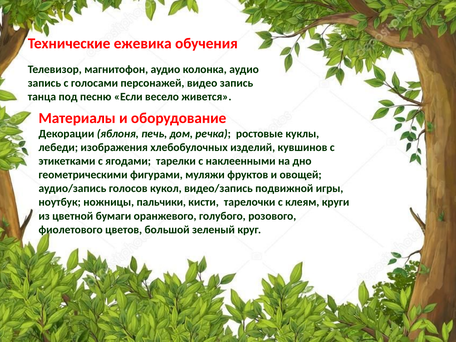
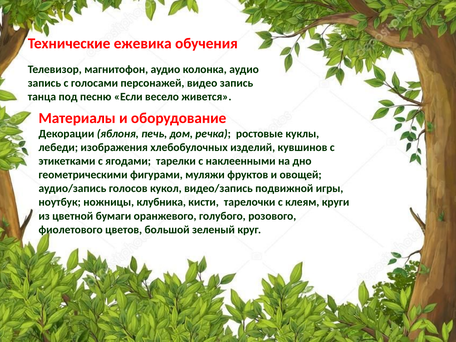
пальчики: пальчики -> клубника
